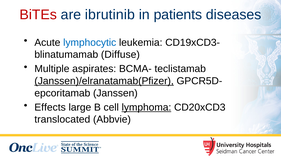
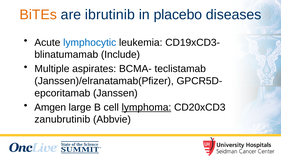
BiTEs colour: red -> orange
patients: patients -> placebo
Diffuse: Diffuse -> Include
Janssen)/elranatamab(Pfizer underline: present -> none
Effects: Effects -> Amgen
translocated: translocated -> zanubrutinib
